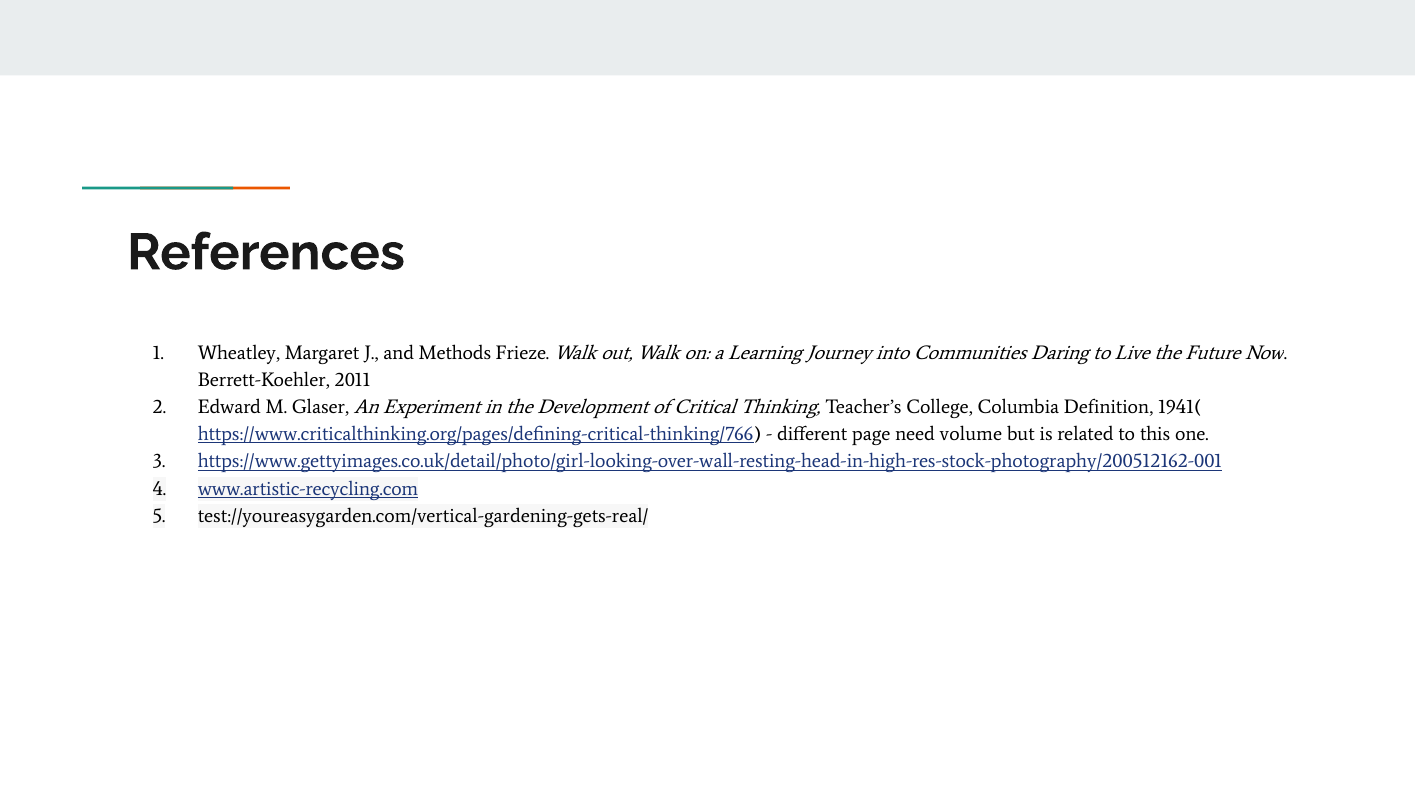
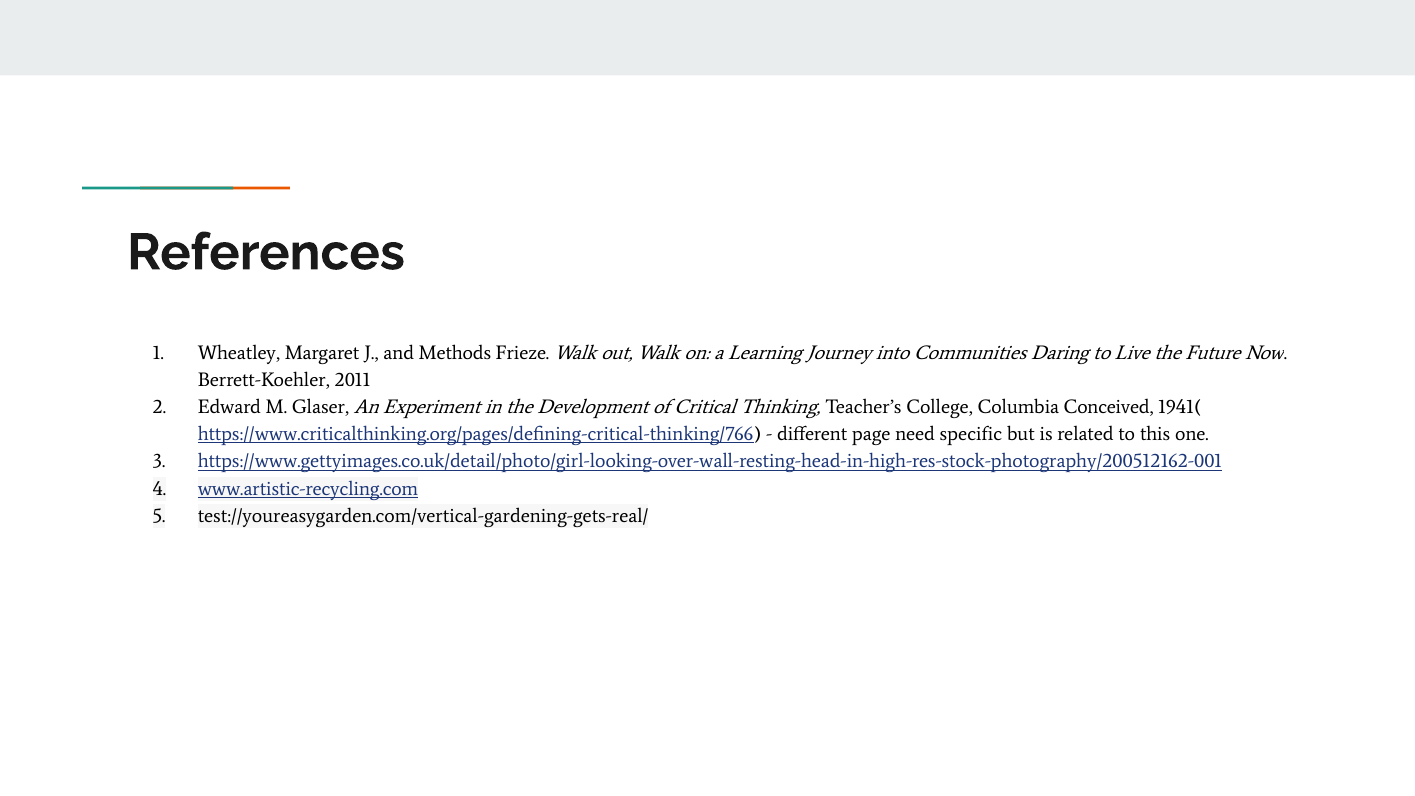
Definition: Definition -> Conceived
volume: volume -> specific
